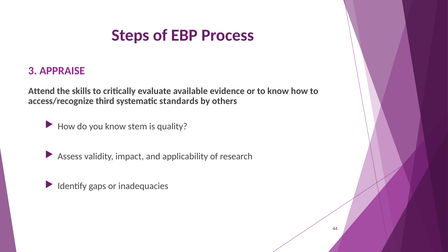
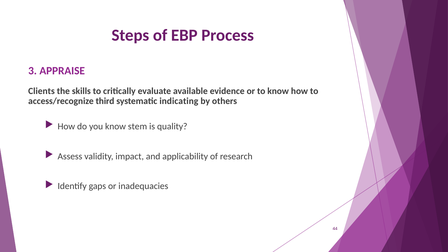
Attend: Attend -> Clients
standards: standards -> indicating
